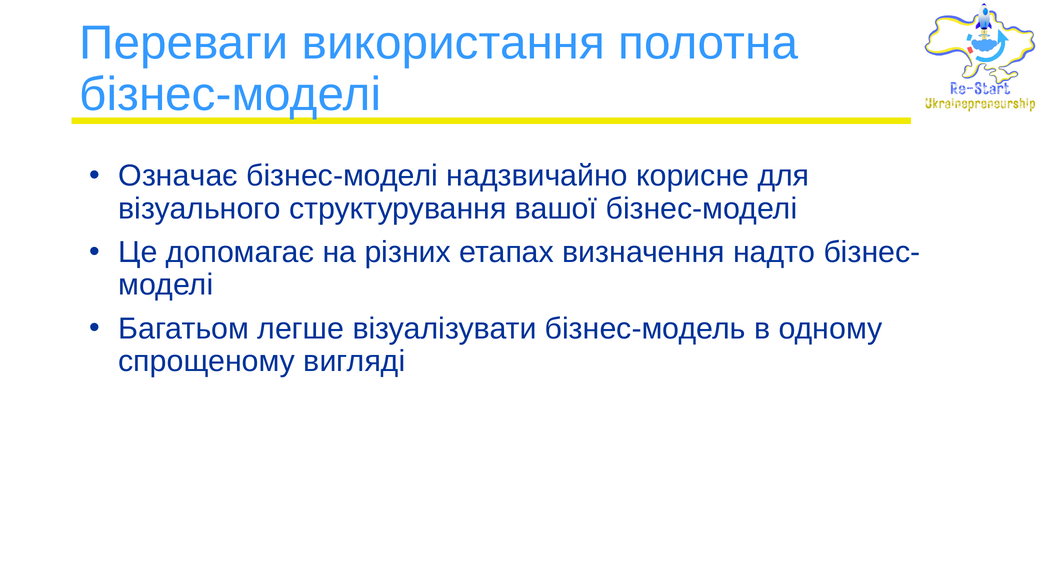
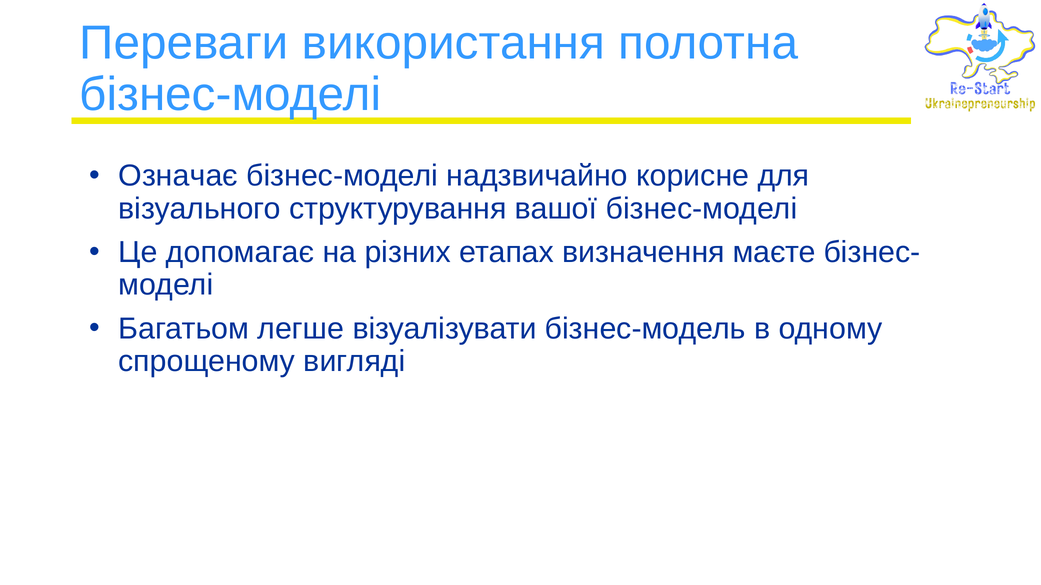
надто: надто -> маєте
